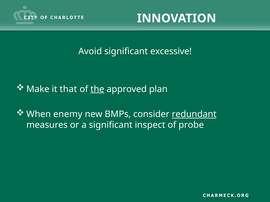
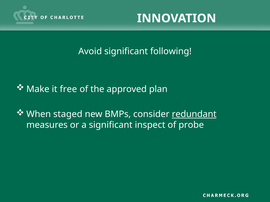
excessive: excessive -> following
that: that -> free
the underline: present -> none
enemy: enemy -> staged
